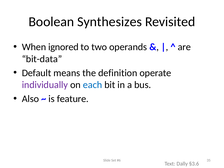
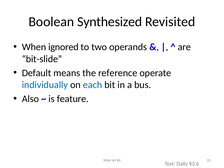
Synthesizes: Synthesizes -> Synthesized
bit-data: bit-data -> bit-slide
definition: definition -> reference
individually colour: purple -> blue
